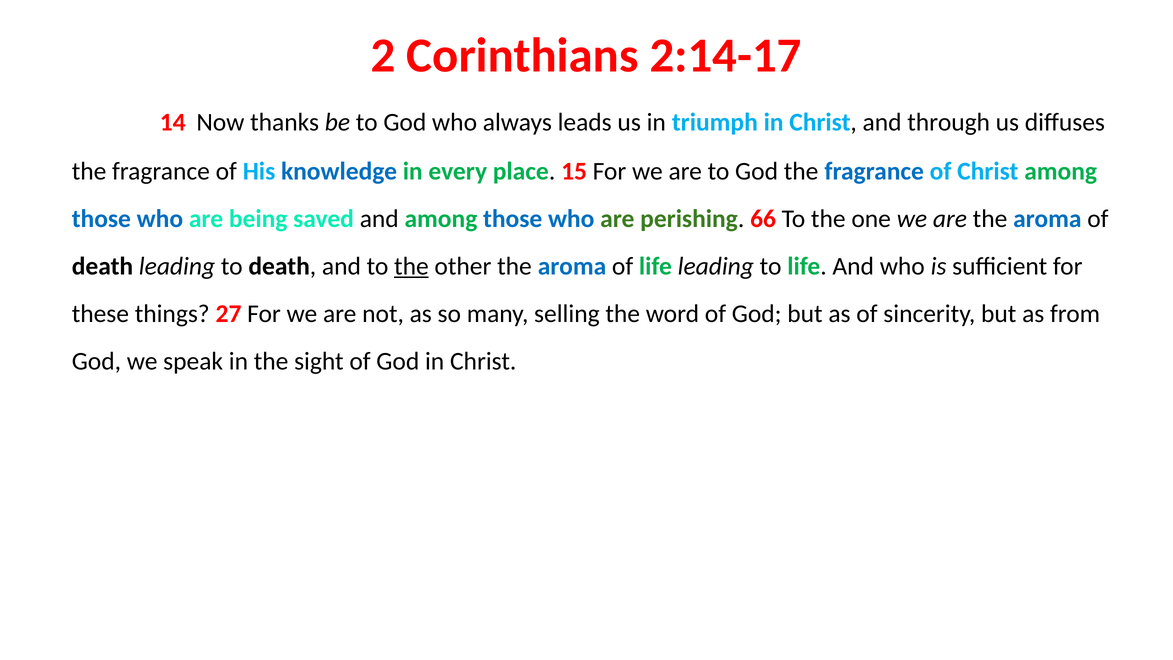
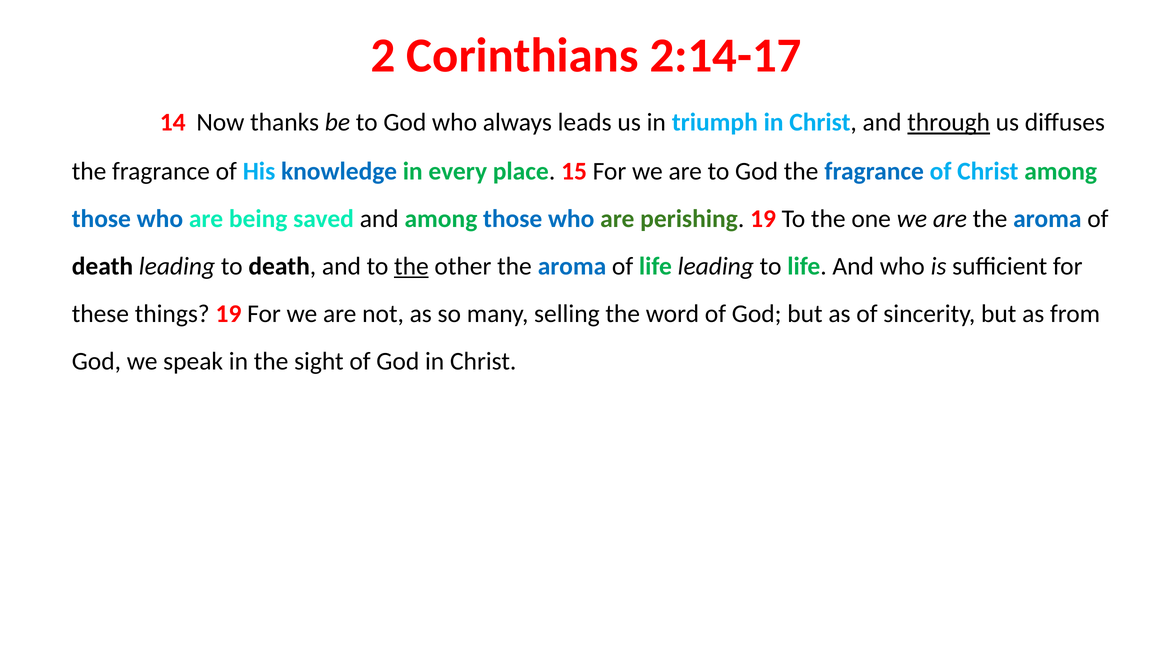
through underline: none -> present
perishing 66: 66 -> 19
things 27: 27 -> 19
